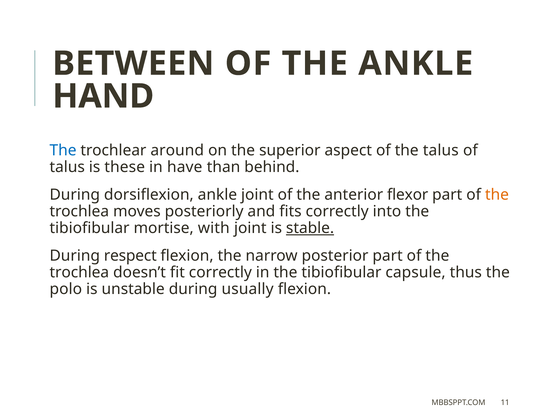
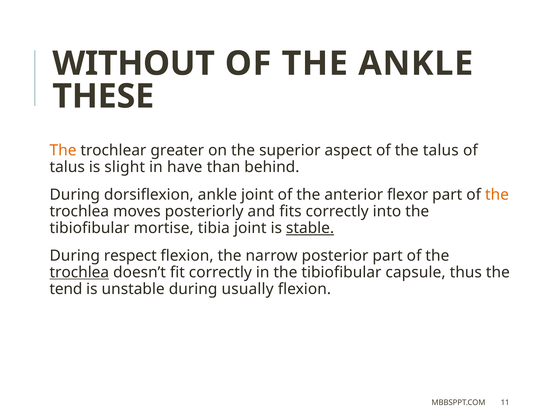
BETWEEN: BETWEEN -> WITHOUT
HAND: HAND -> THESE
The at (63, 150) colour: blue -> orange
around: around -> greater
these: these -> slight
with: with -> tibia
trochlea at (79, 272) underline: none -> present
polo: polo -> tend
